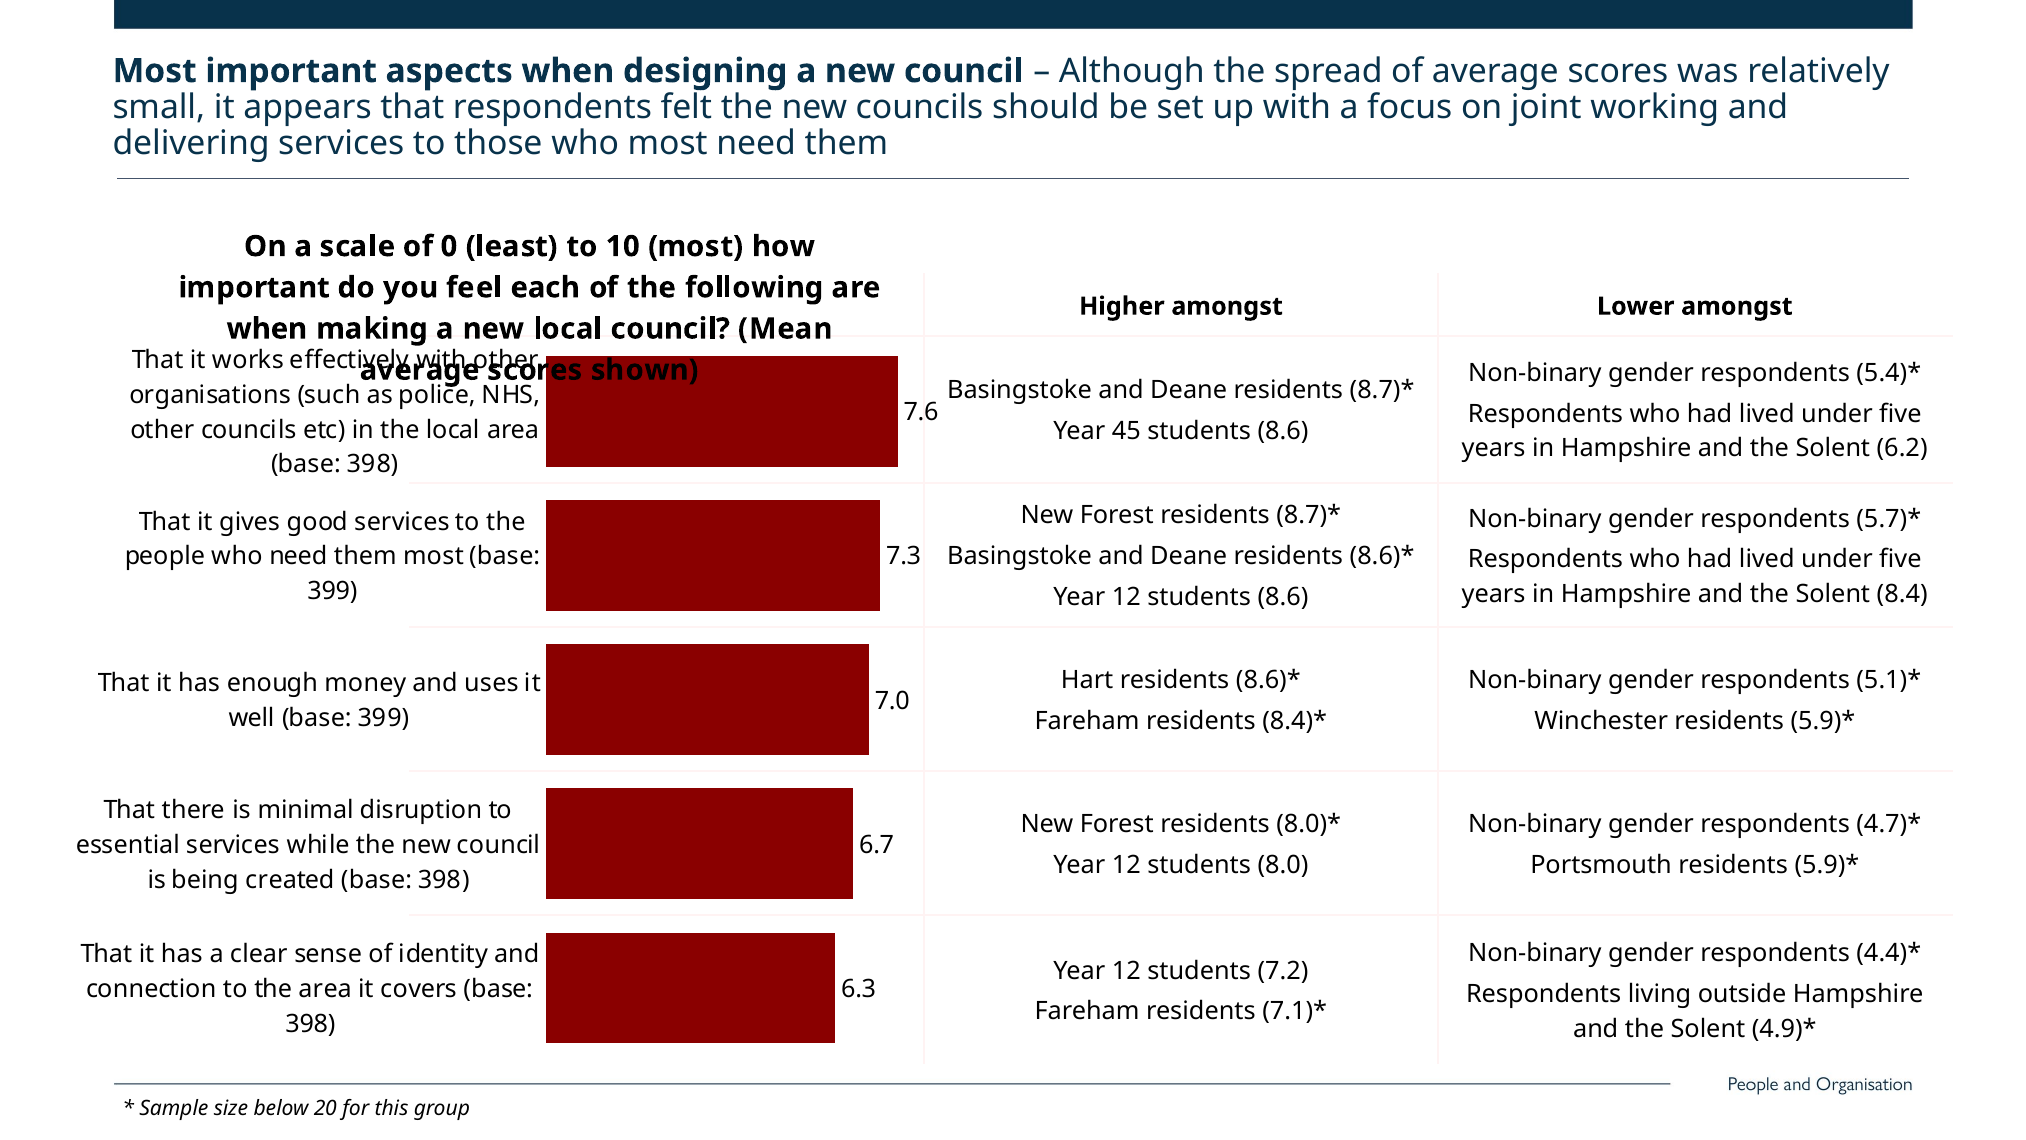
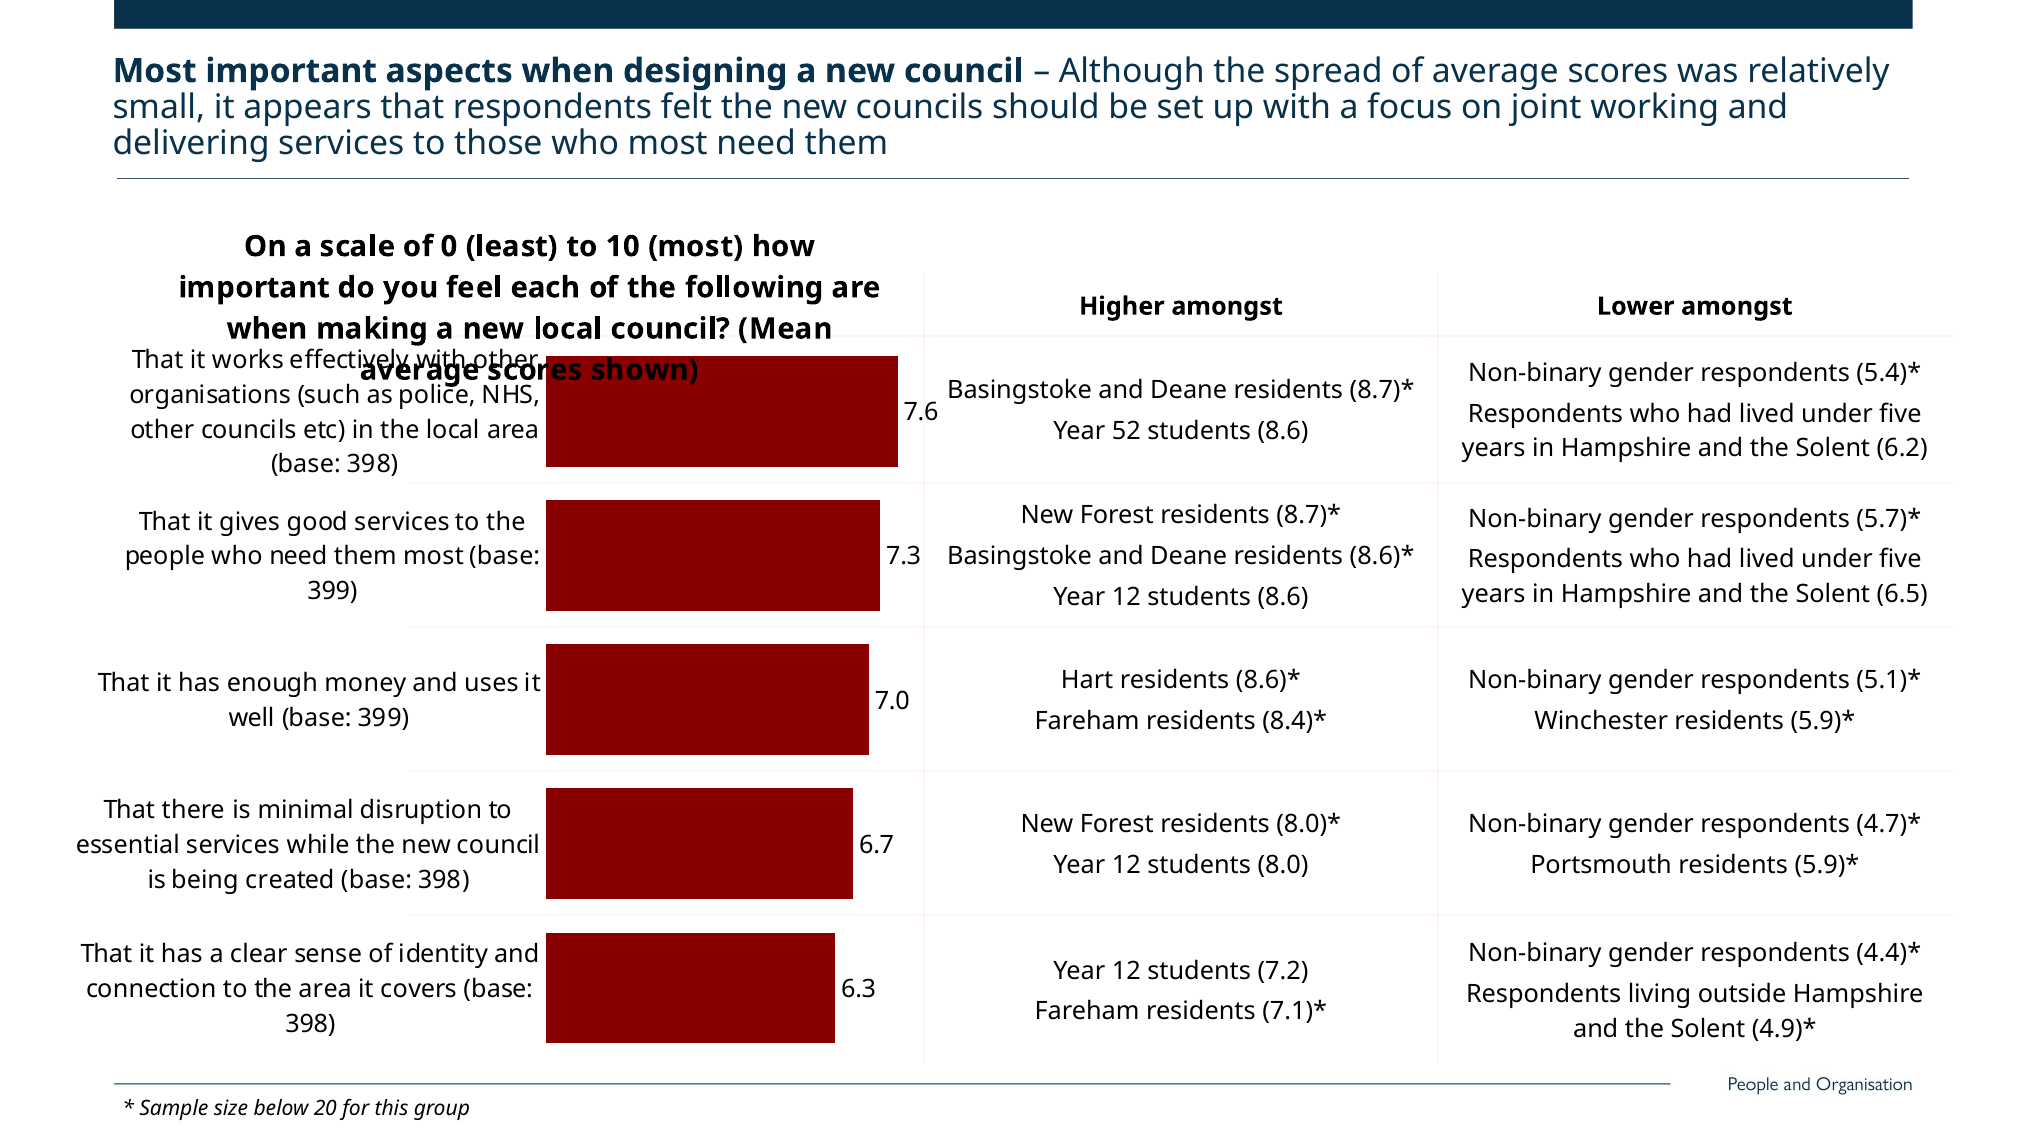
45: 45 -> 52
8.4: 8.4 -> 6.5
